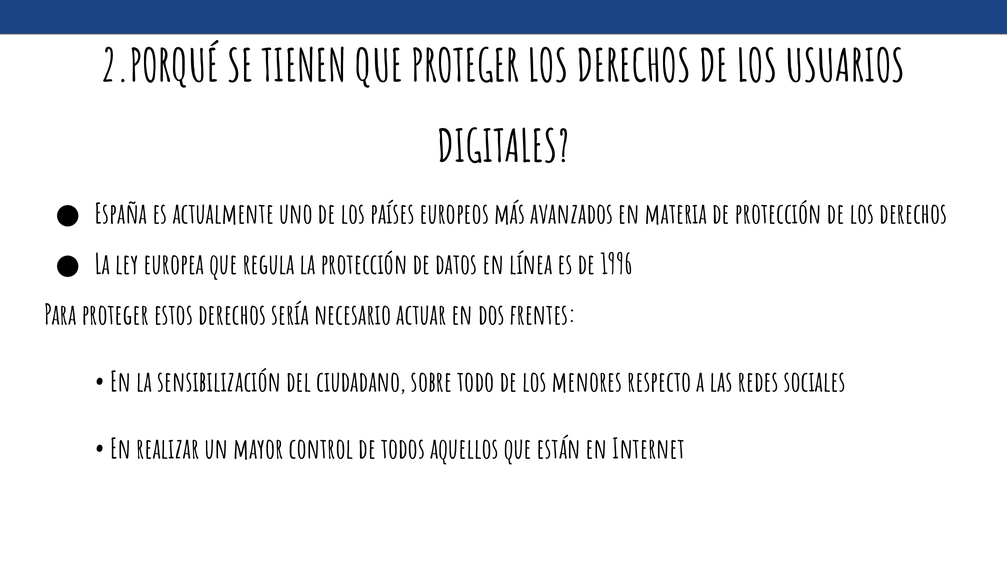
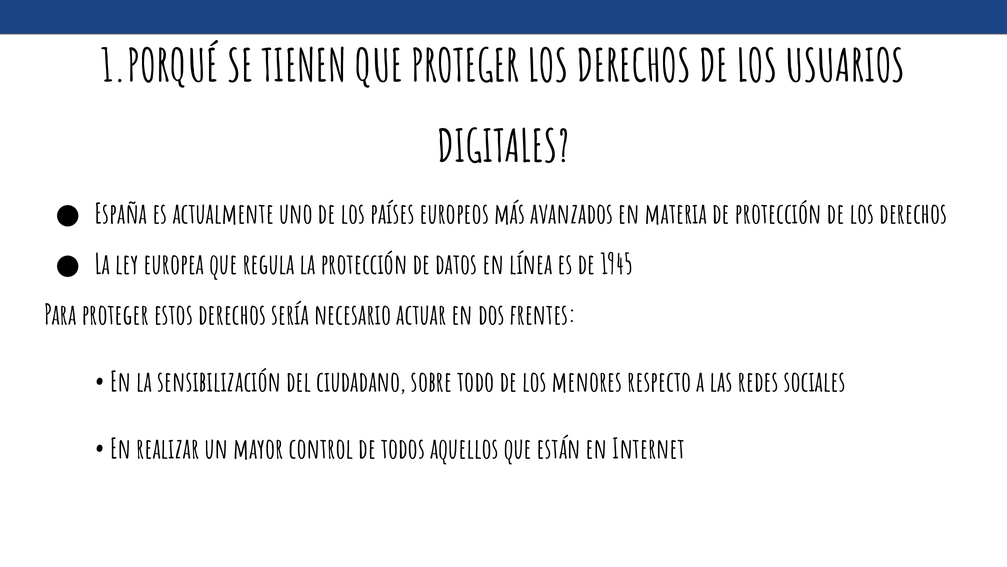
2.PORQUÉ: 2.PORQUÉ -> 1.PORQUÉ
1996: 1996 -> 1945
